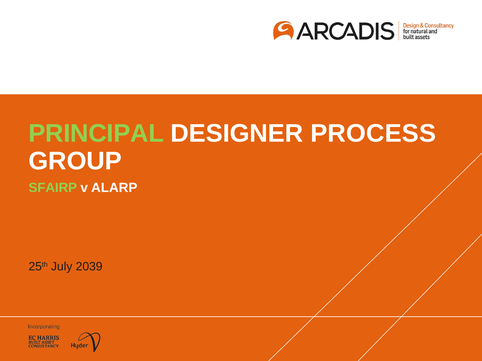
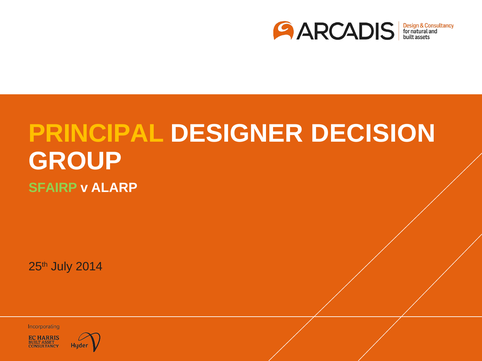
PRINCIPAL colour: light green -> yellow
PROCESS: PROCESS -> DECISION
2039: 2039 -> 2014
